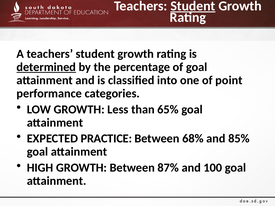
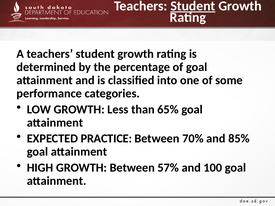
determined underline: present -> none
point: point -> some
68%: 68% -> 70%
87%: 87% -> 57%
